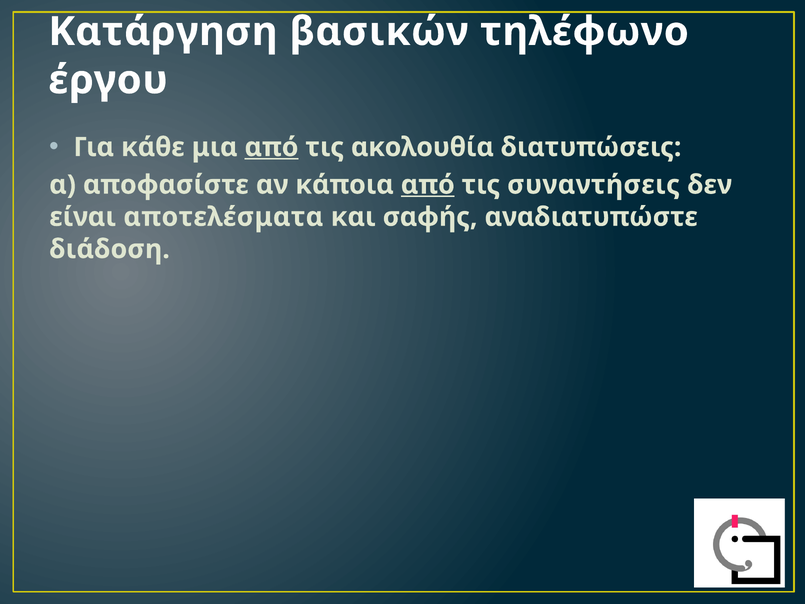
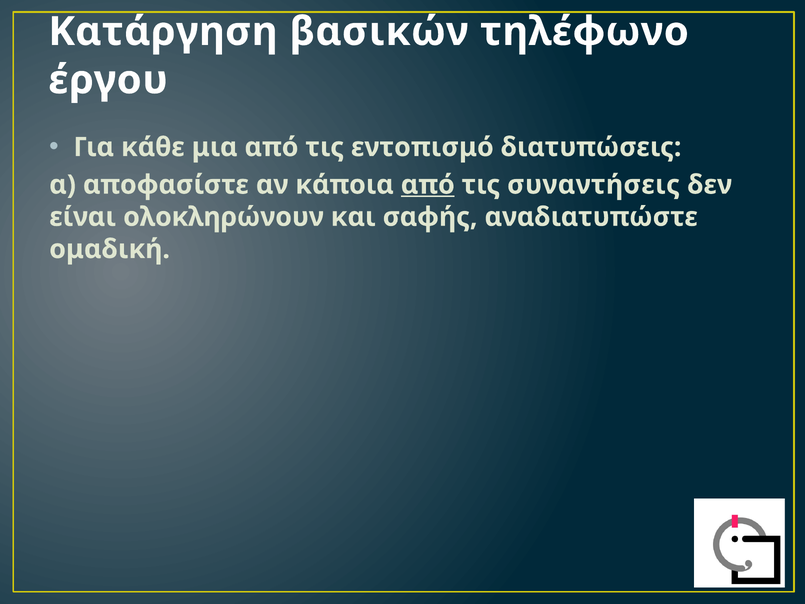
από at (271, 147) underline: present -> none
ακολουθία: ακολουθία -> εντοπισμό
αποτελέσματα: αποτελέσματα -> ολοκληρώνουν
διάδοση: διάδοση -> ομαδική
